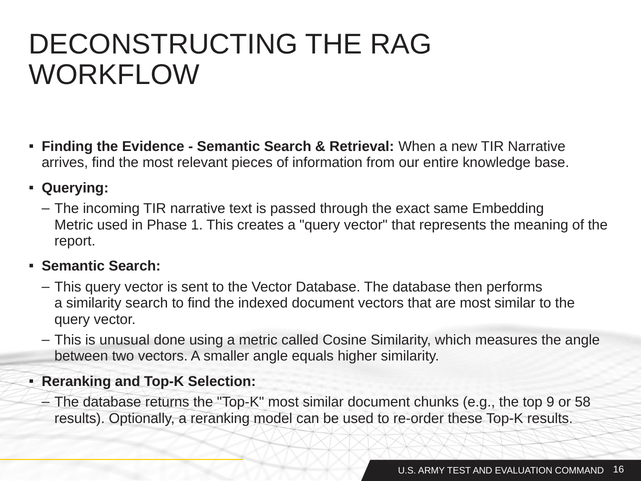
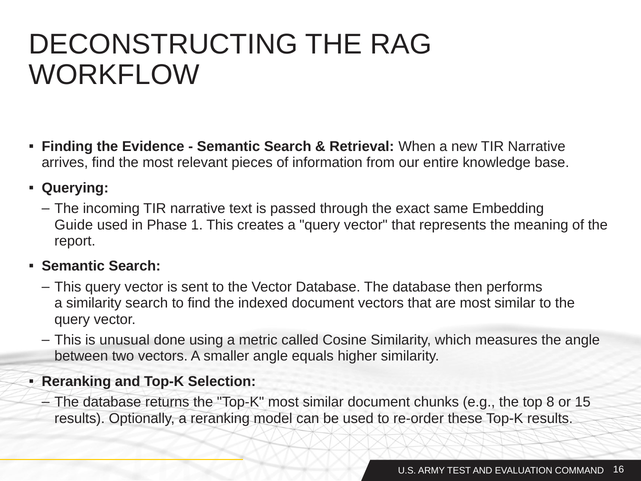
Metric at (74, 225): Metric -> Guide
9: 9 -> 8
58: 58 -> 15
